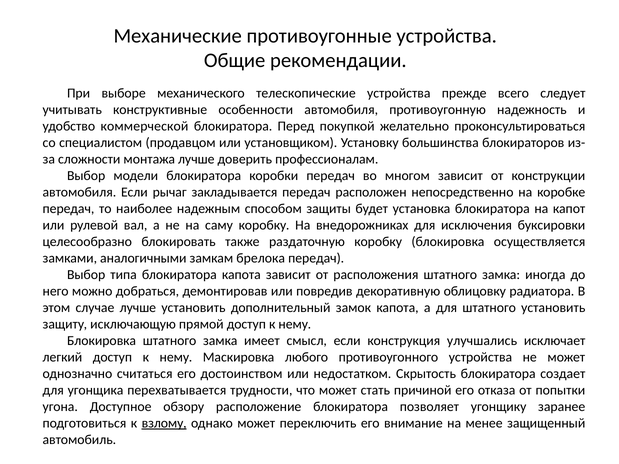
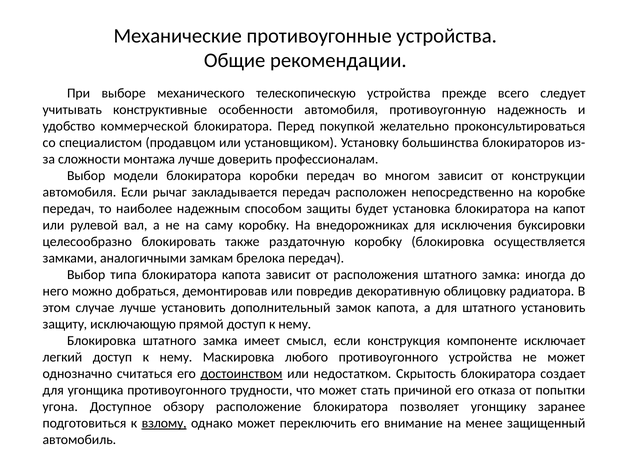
телескопические: телескопические -> телескопическую
улучшались: улучшались -> компоненте
достоинством underline: none -> present
угонщика перехватывается: перехватывается -> противоугонного
